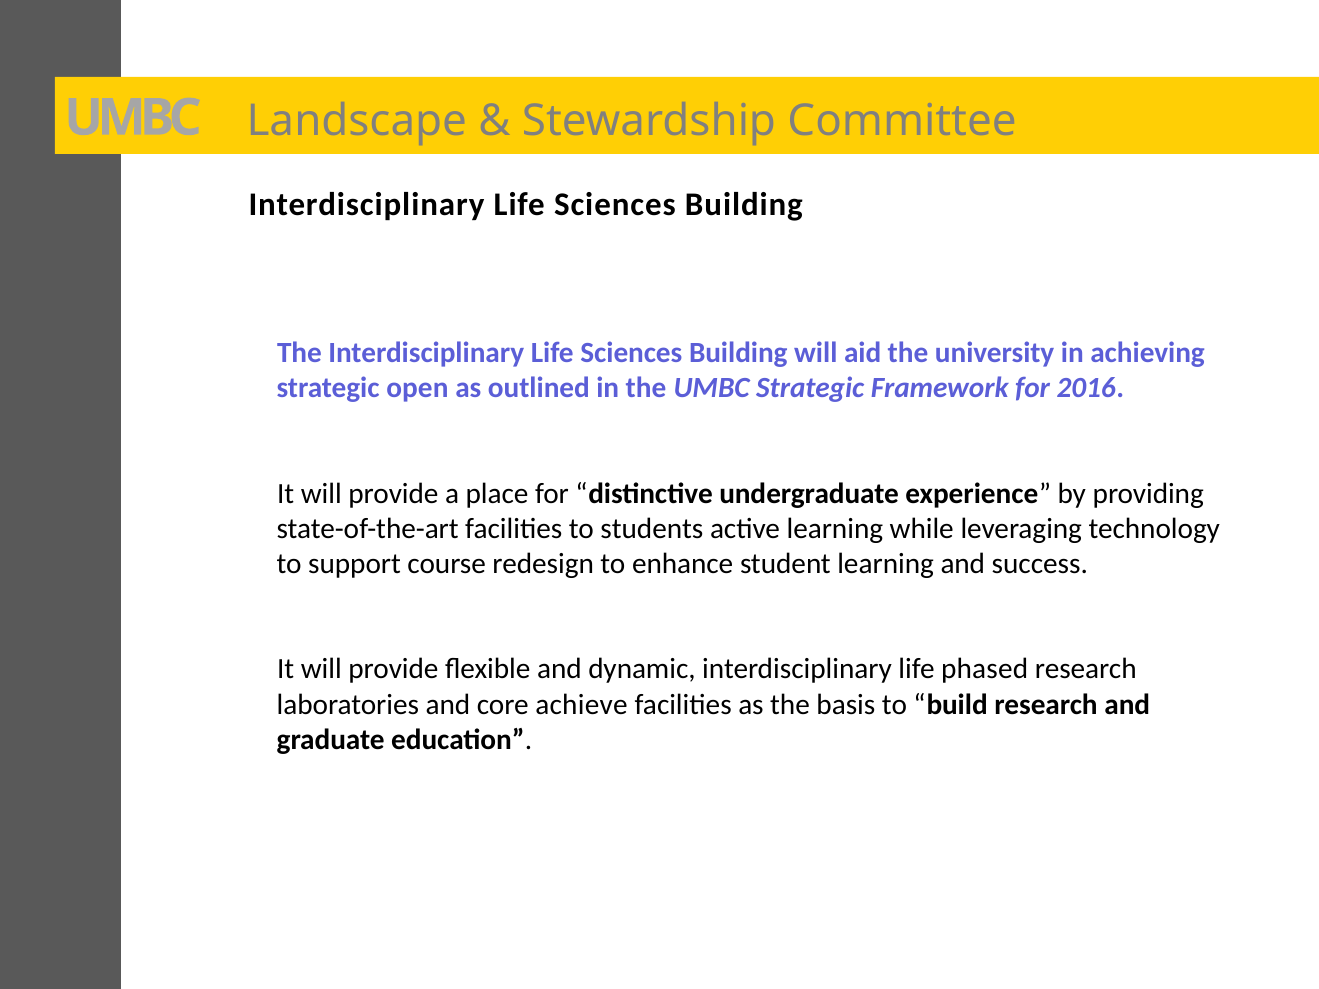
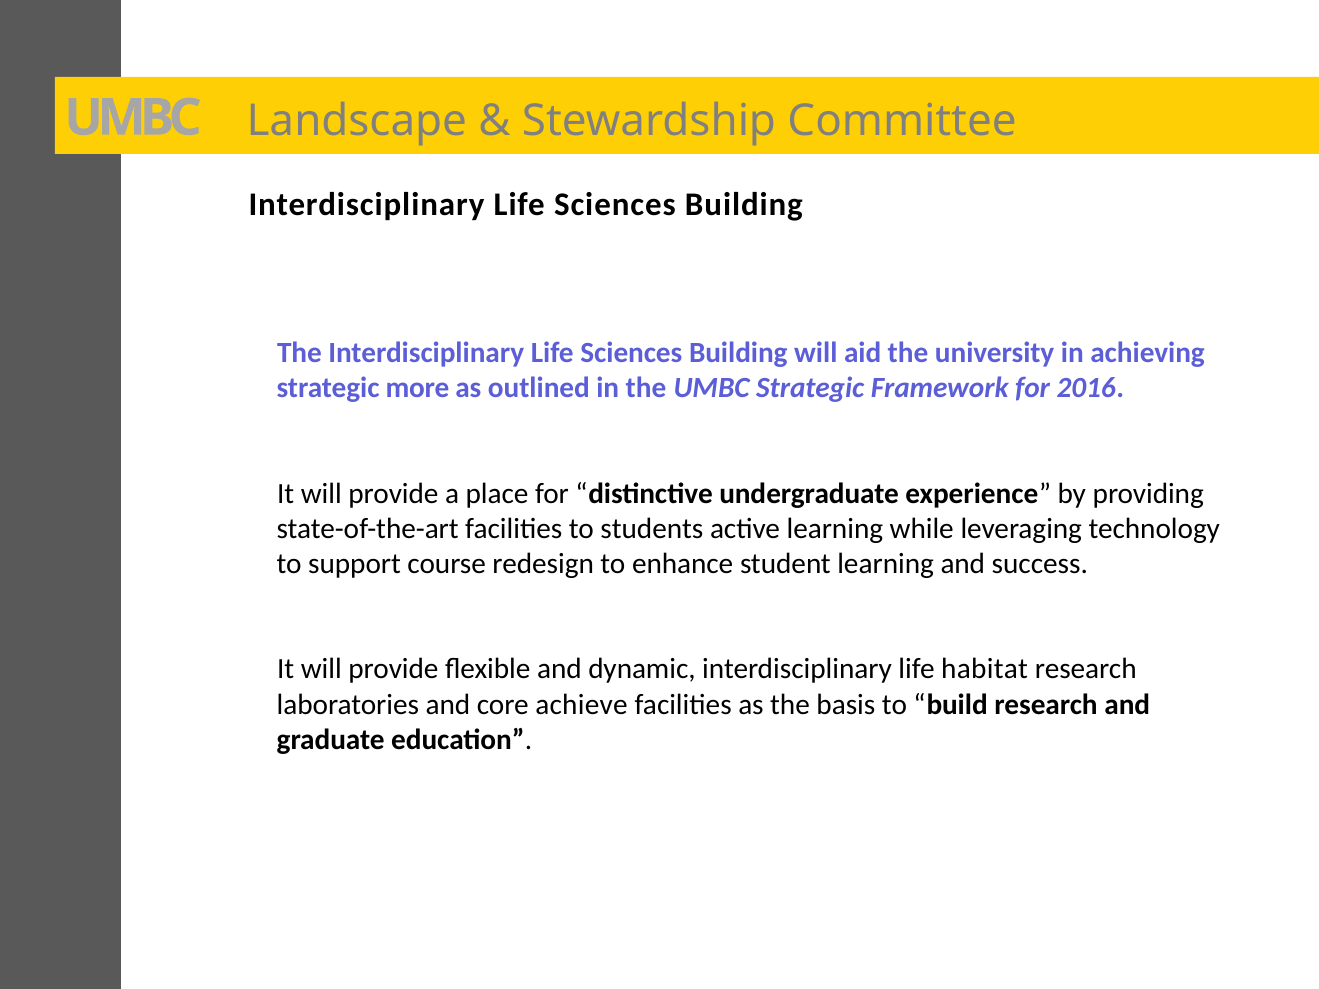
open: open -> more
phased: phased -> habitat
